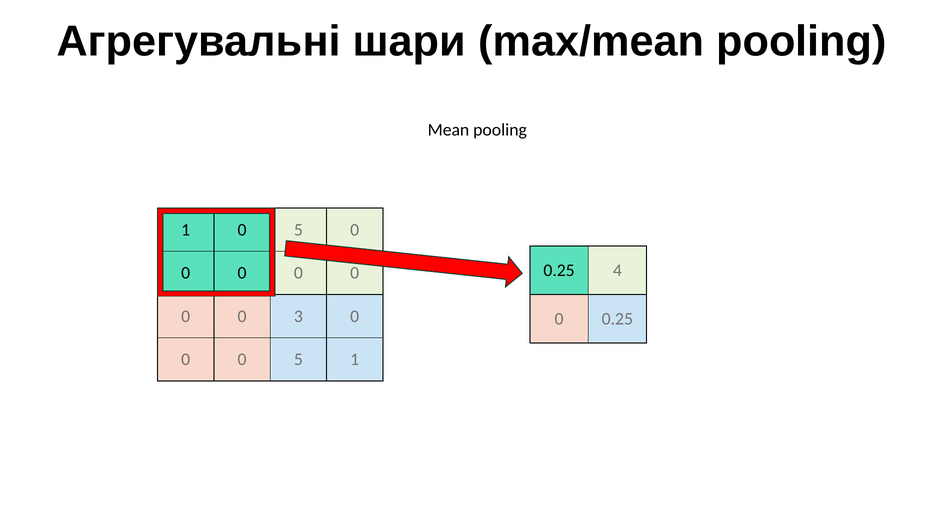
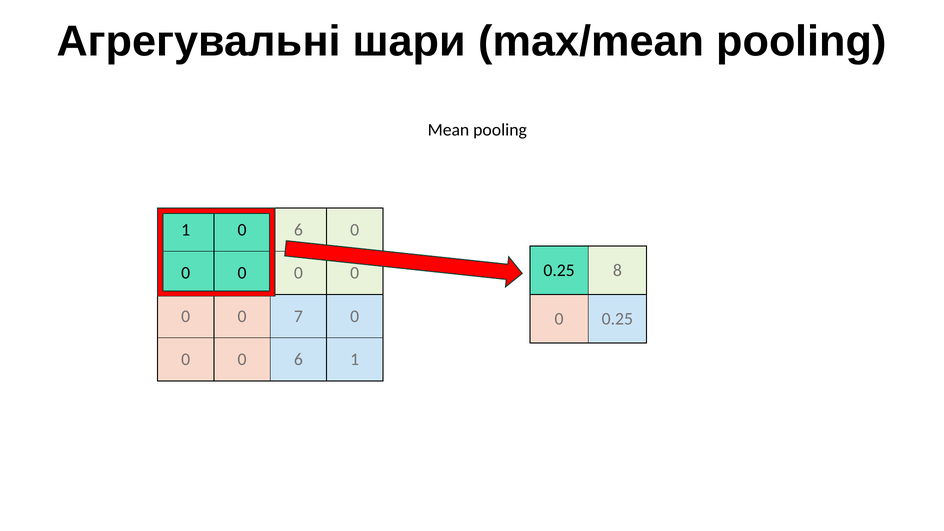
5 at (298, 230): 5 -> 6
4: 4 -> 8
3: 3 -> 7
0 0 5: 5 -> 6
